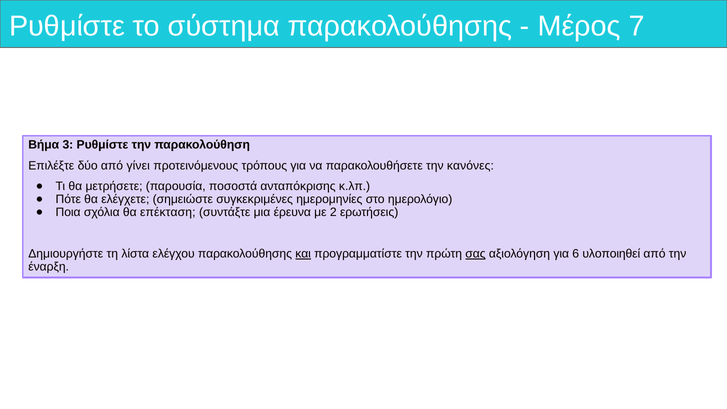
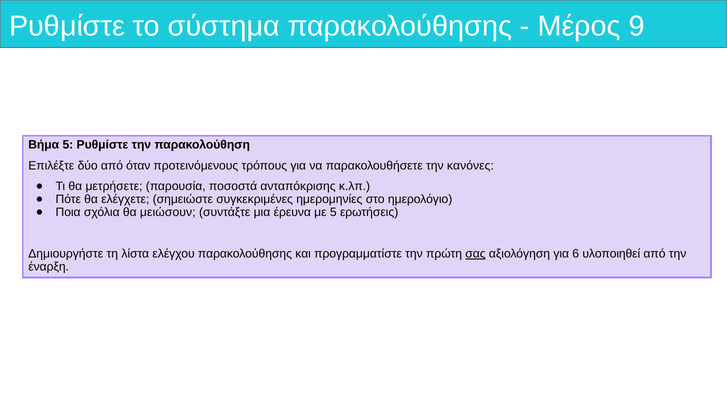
7: 7 -> 9
Βήμα 3: 3 -> 5
γίνει: γίνει -> όταν
επέκταση: επέκταση -> μειώσουν
με 2: 2 -> 5
και underline: present -> none
